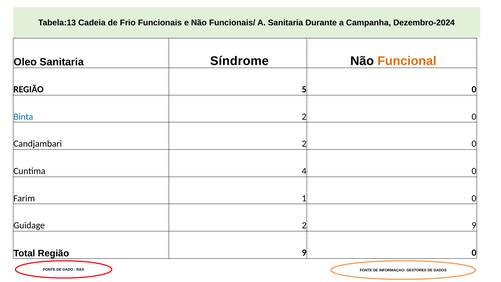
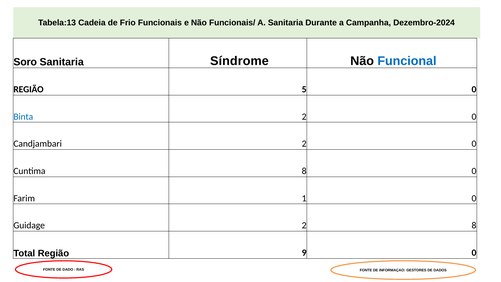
Oleo: Oleo -> Soro
Funcional colour: orange -> blue
Cuntima 4: 4 -> 8
2 9: 9 -> 8
